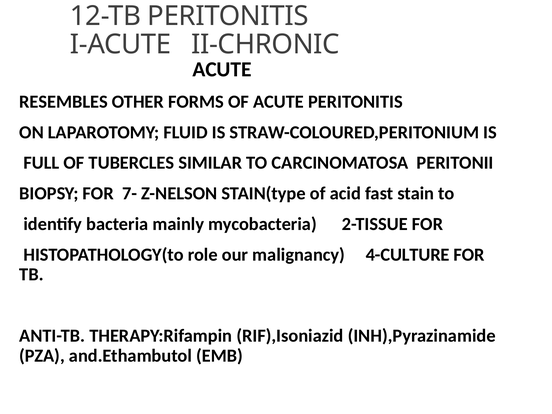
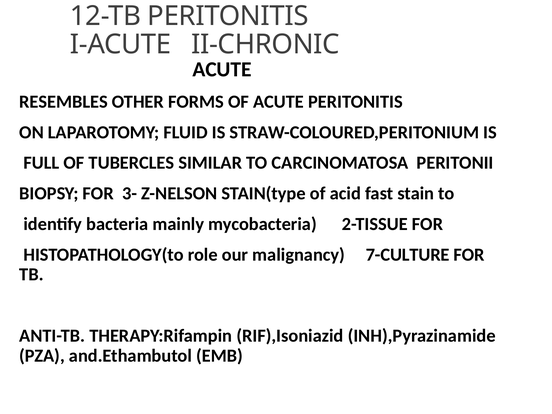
7-: 7- -> 3-
4-CULTURE: 4-CULTURE -> 7-CULTURE
